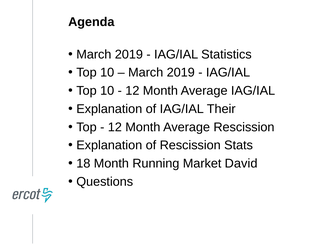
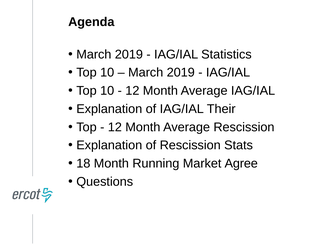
David: David -> Agree
